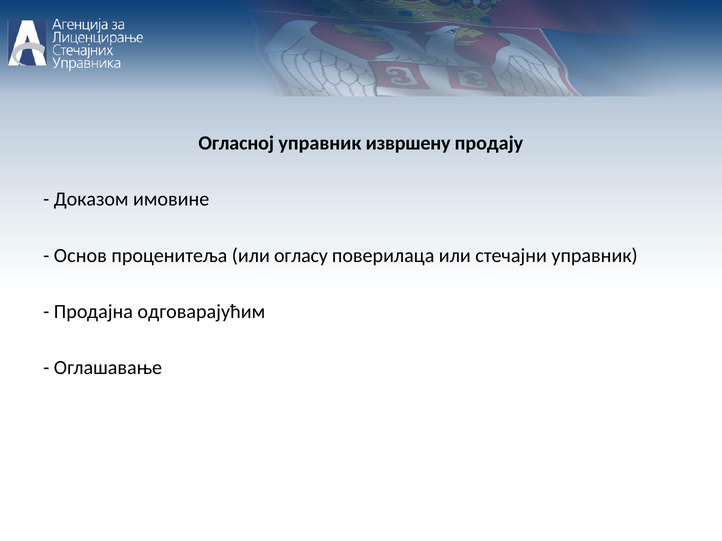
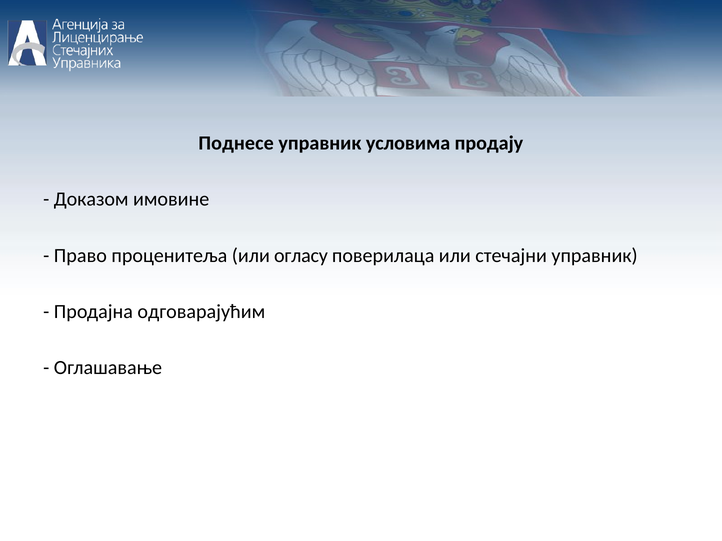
Огласној: Огласној -> Поднесе
извршену: извршену -> условима
Основ: Основ -> Право
